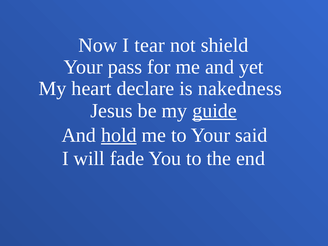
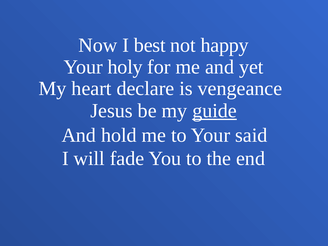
tear: tear -> best
shield: shield -> happy
pass: pass -> holy
nakedness: nakedness -> vengeance
hold underline: present -> none
